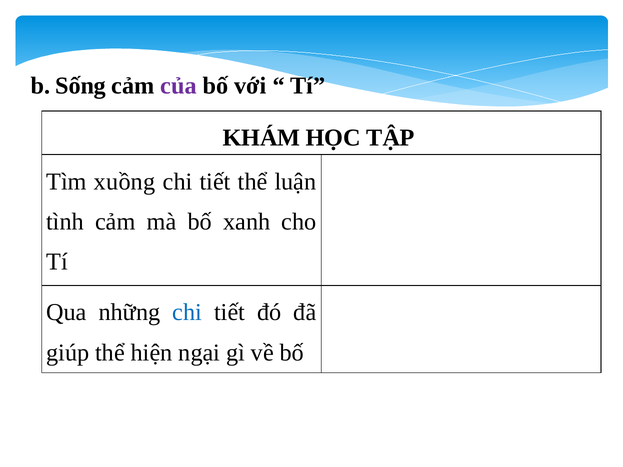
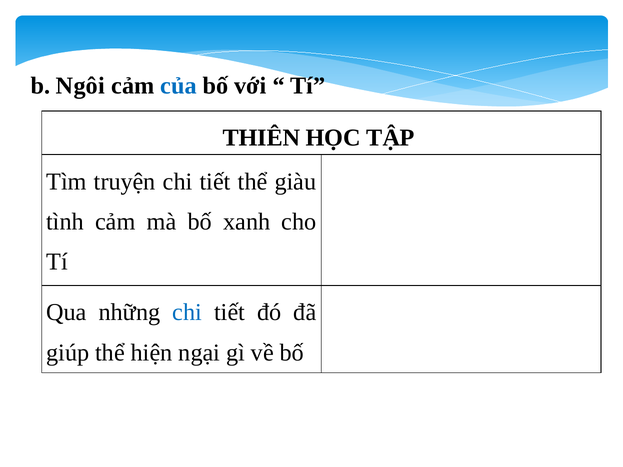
Sống: Sống -> Ngôi
của colour: purple -> blue
KHÁM: KHÁM -> THIÊN
xuồng: xuồng -> truyện
luận: luận -> giàu
